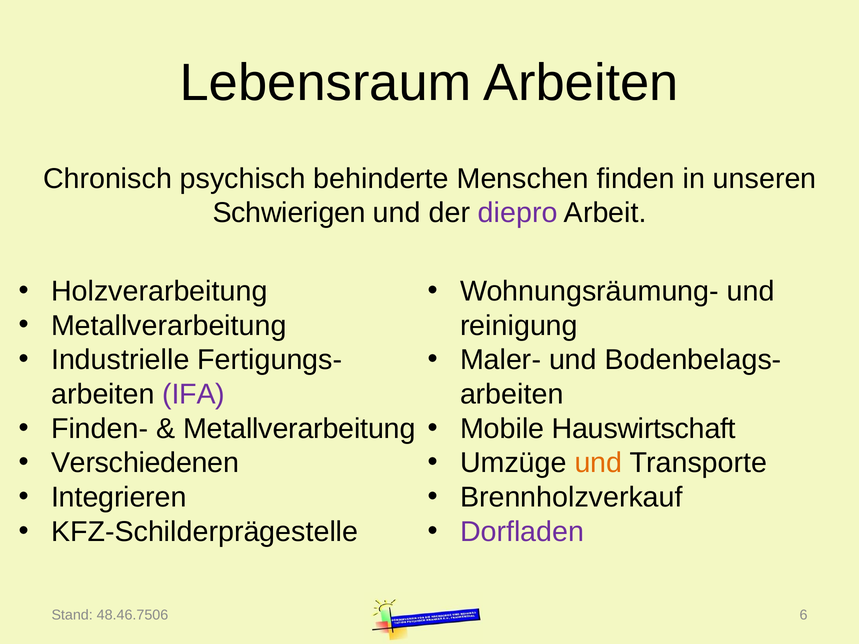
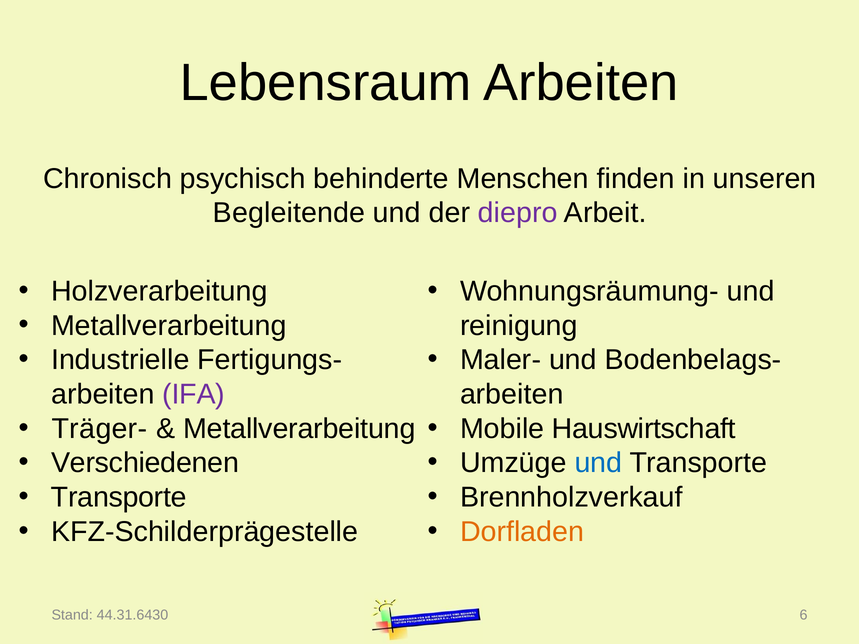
Schwierigen: Schwierigen -> Begleitende
Finden-: Finden- -> Träger-
und at (598, 463) colour: orange -> blue
Integrieren at (119, 498): Integrieren -> Transporte
Dorfladen colour: purple -> orange
48.46.7506: 48.46.7506 -> 44.31.6430
